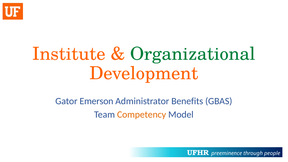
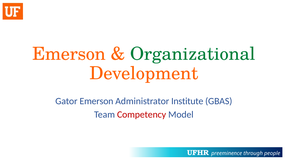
Institute at (69, 54): Institute -> Emerson
Benefits: Benefits -> Institute
Competency colour: orange -> red
